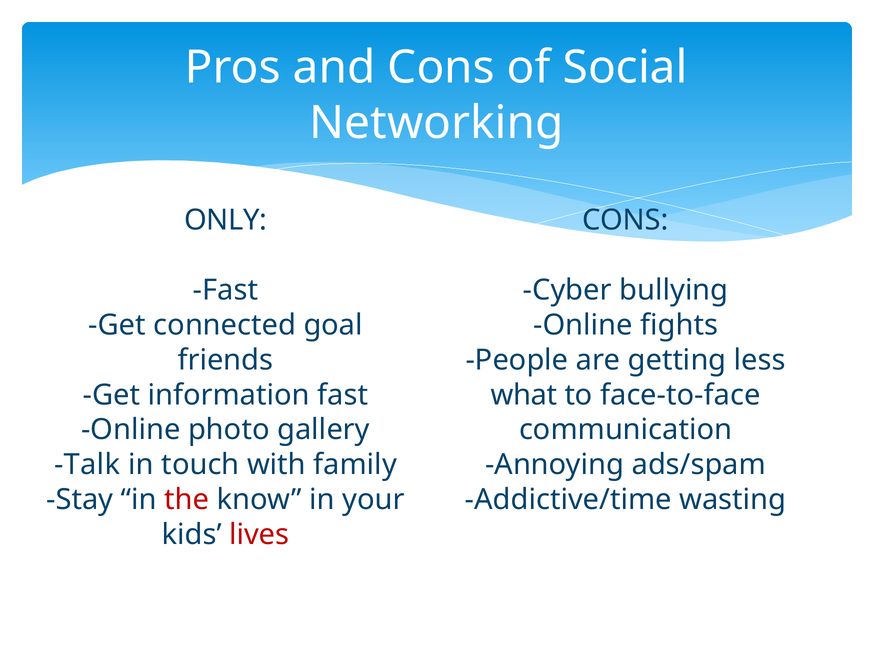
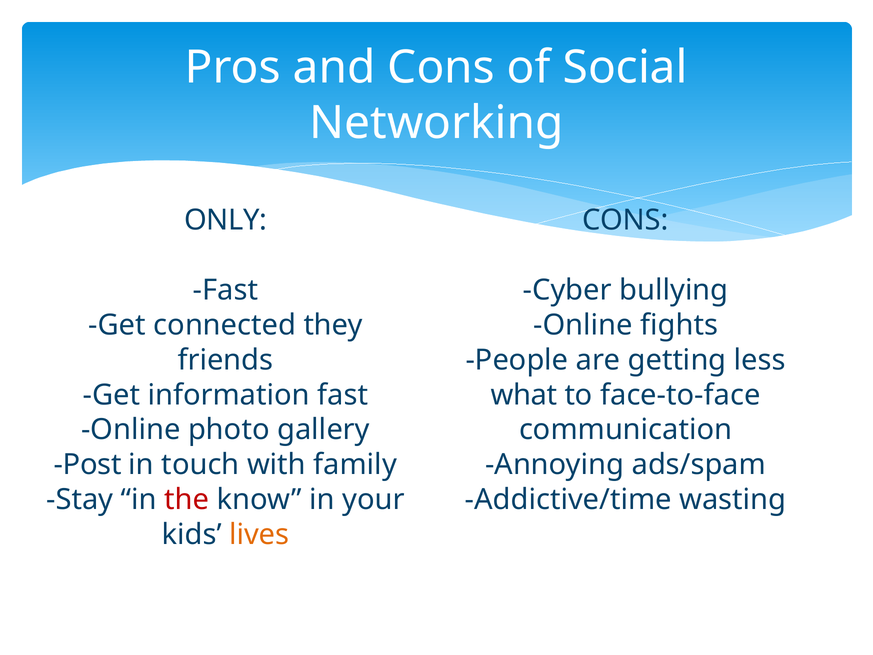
goal: goal -> they
Talk: Talk -> Post
lives colour: red -> orange
